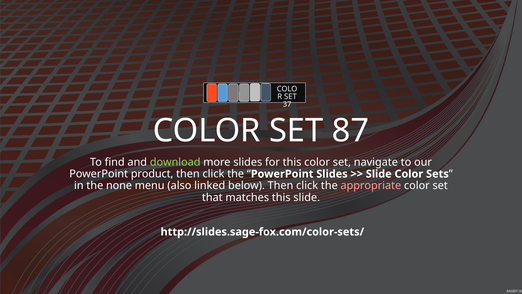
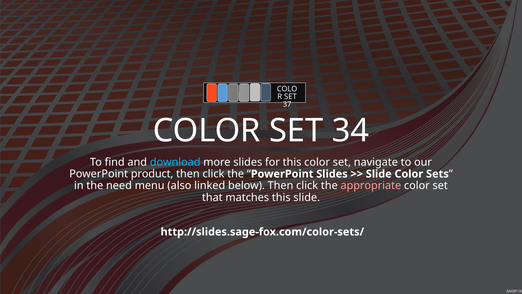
87: 87 -> 34
download colour: light green -> light blue
none: none -> need
